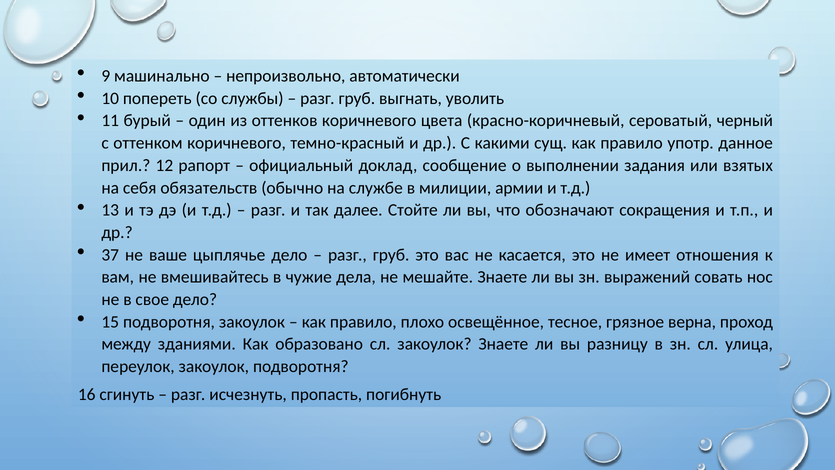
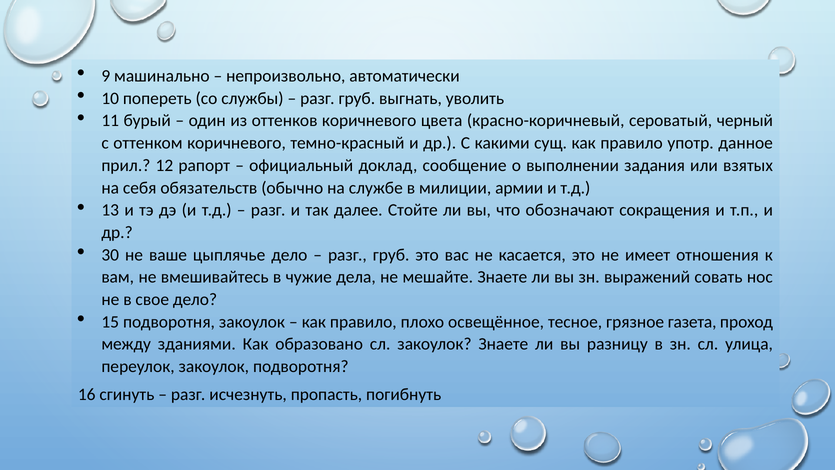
37: 37 -> 30
верна: верна -> газета
